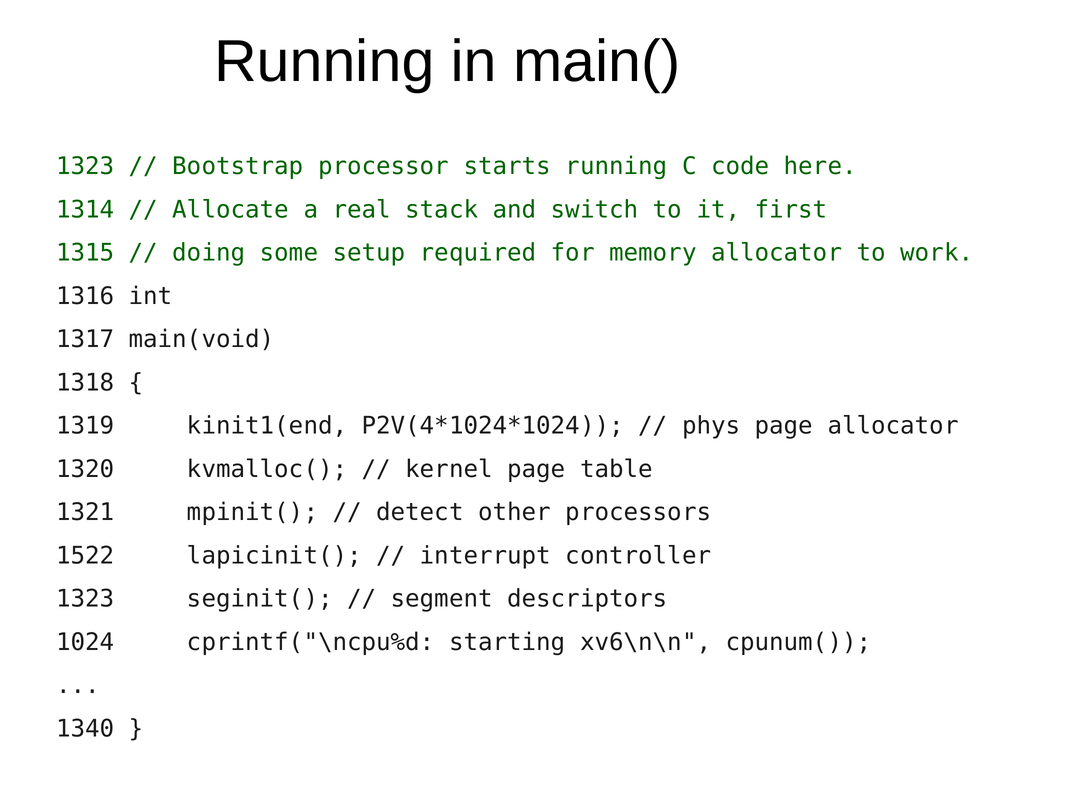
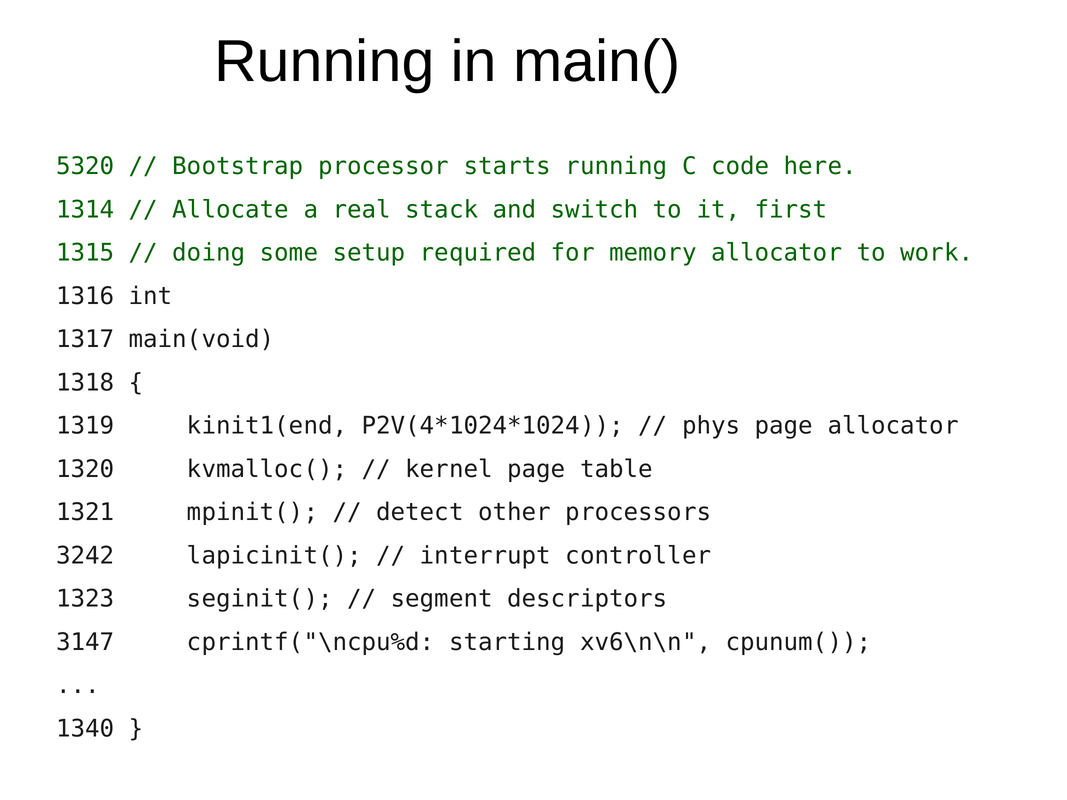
1323 at (85, 166): 1323 -> 5320
1522: 1522 -> 3242
1024: 1024 -> 3147
